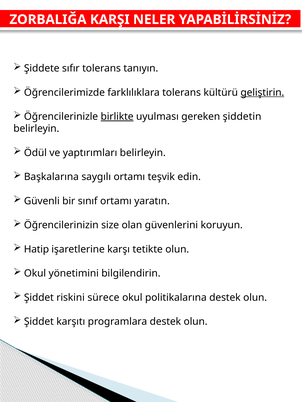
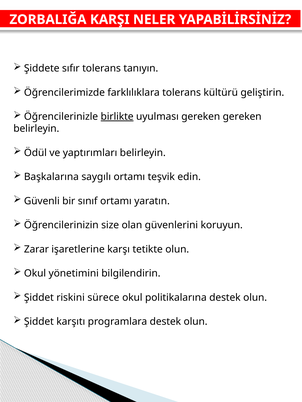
geliştirin underline: present -> none
gereken şiddetin: şiddetin -> gereken
Hatip: Hatip -> Zarar
